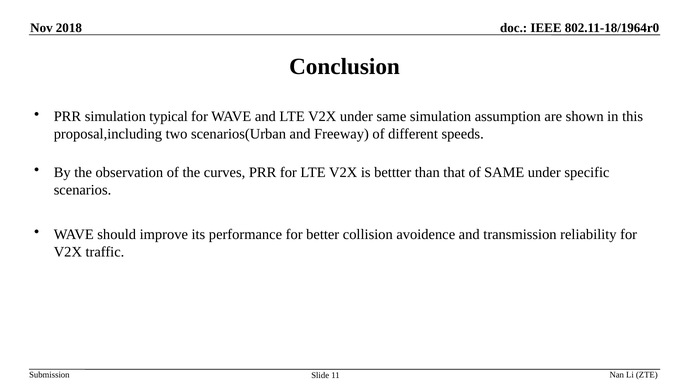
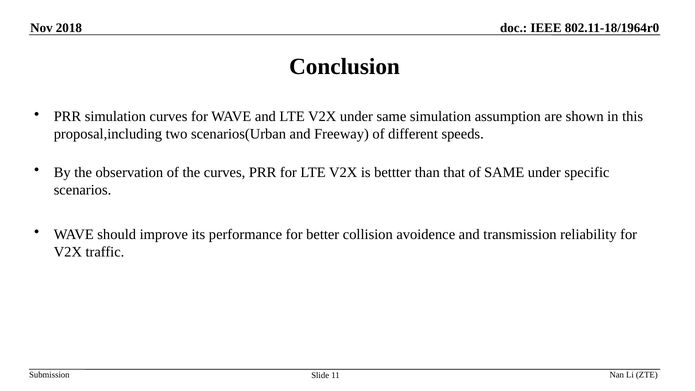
simulation typical: typical -> curves
